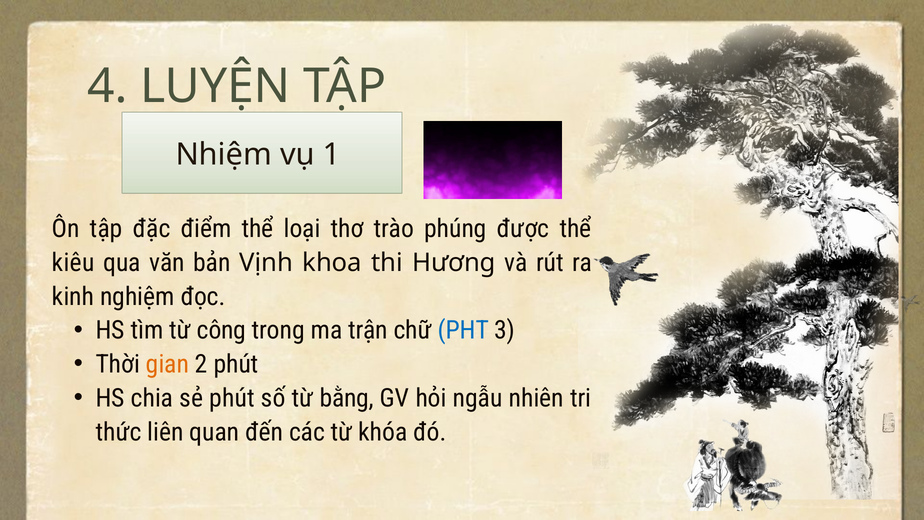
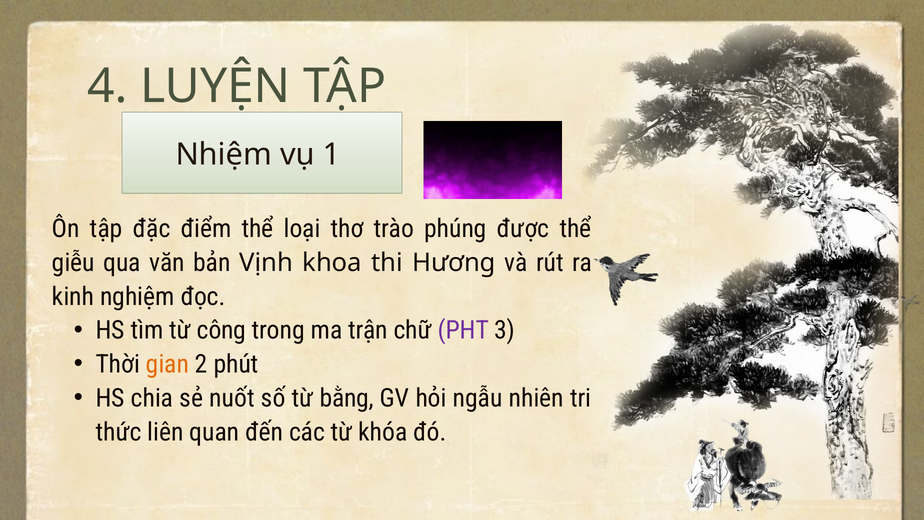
kiêu: kiêu -> giễu
PHT colour: blue -> purple
sẻ phút: phút -> nuốt
